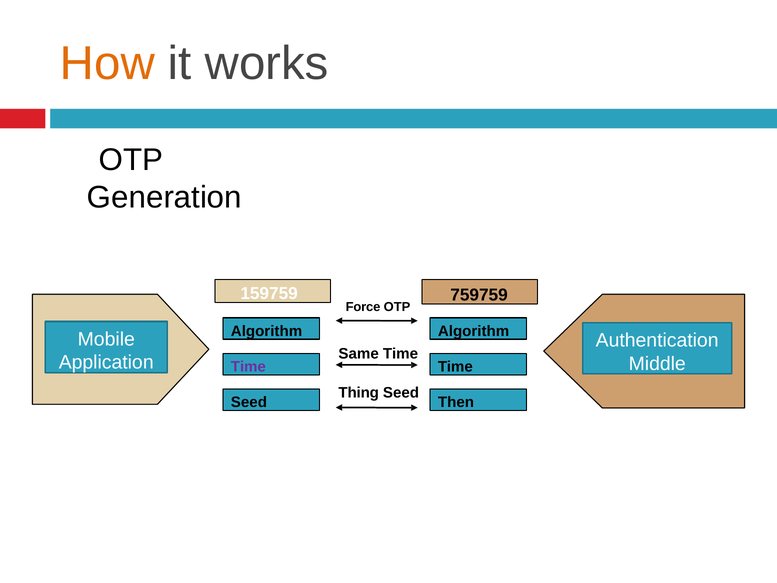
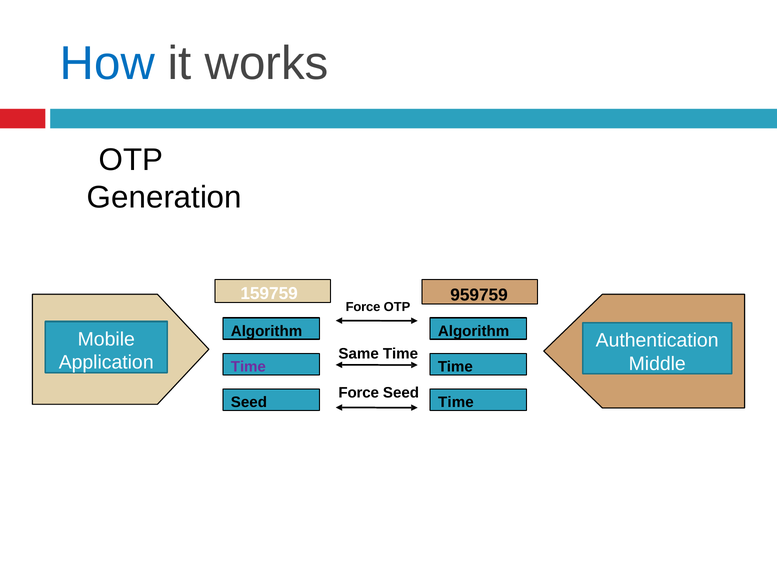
How colour: orange -> blue
759759: 759759 -> 959759
Thing at (359, 392): Thing -> Force
Then at (456, 402): Then -> Time
